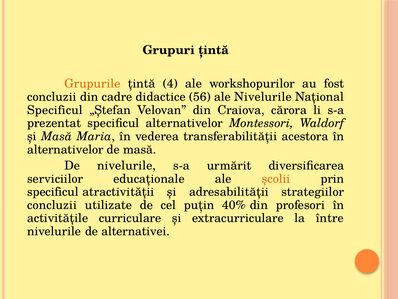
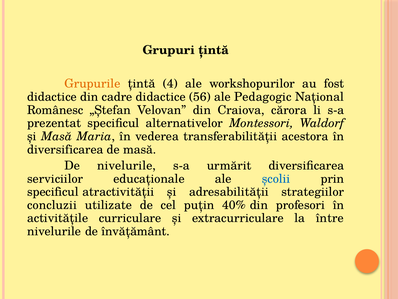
concluzii at (52, 97): concluzii -> didactice
ale Nivelurile: Nivelurile -> Pedagogic
Specificul at (55, 110): Specificul -> Românesc
alternativelor at (65, 149): alternativelor -> diversificarea
școlii colour: orange -> blue
alternativei: alternativei -> învățământ
